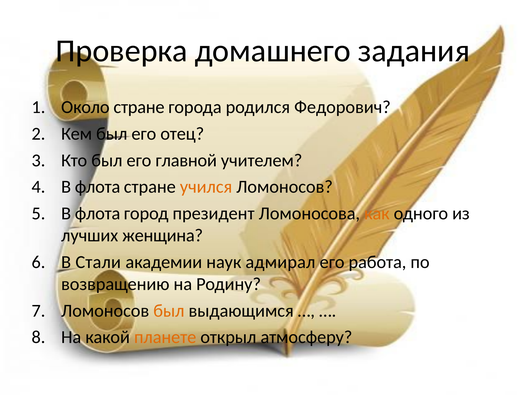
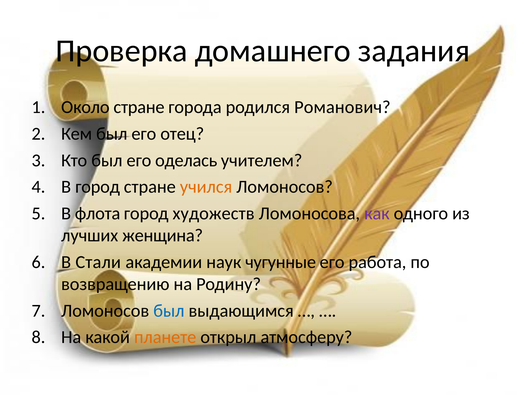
Федорович: Федорович -> Романович
главной: главной -> оделась
флота at (98, 187): флота -> город
президент: президент -> художеств
как colour: orange -> purple
адмирал: адмирал -> чугунные
был at (169, 310) colour: orange -> blue
